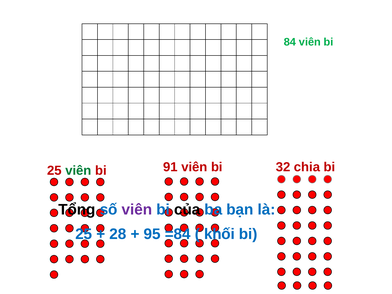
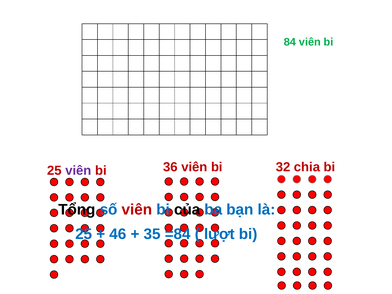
viên at (78, 171) colour: green -> purple
91: 91 -> 36
viên at (137, 210) colour: purple -> red
28: 28 -> 46
95: 95 -> 35
khối: khối -> lượt
